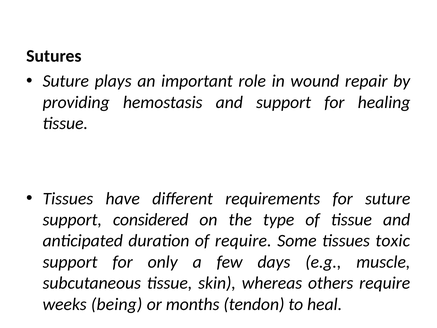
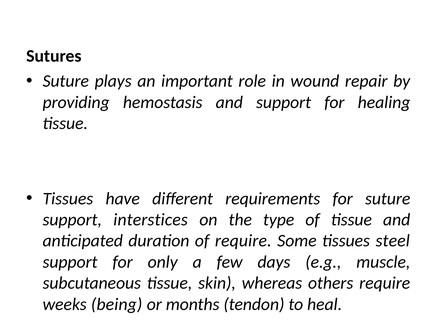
considered: considered -> interstices
toxic: toxic -> steel
